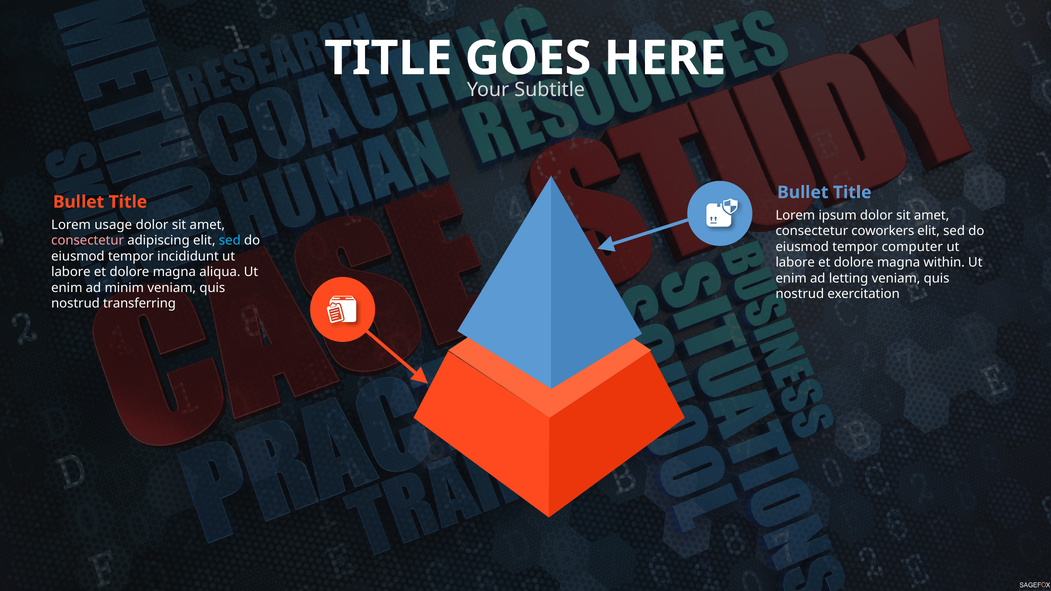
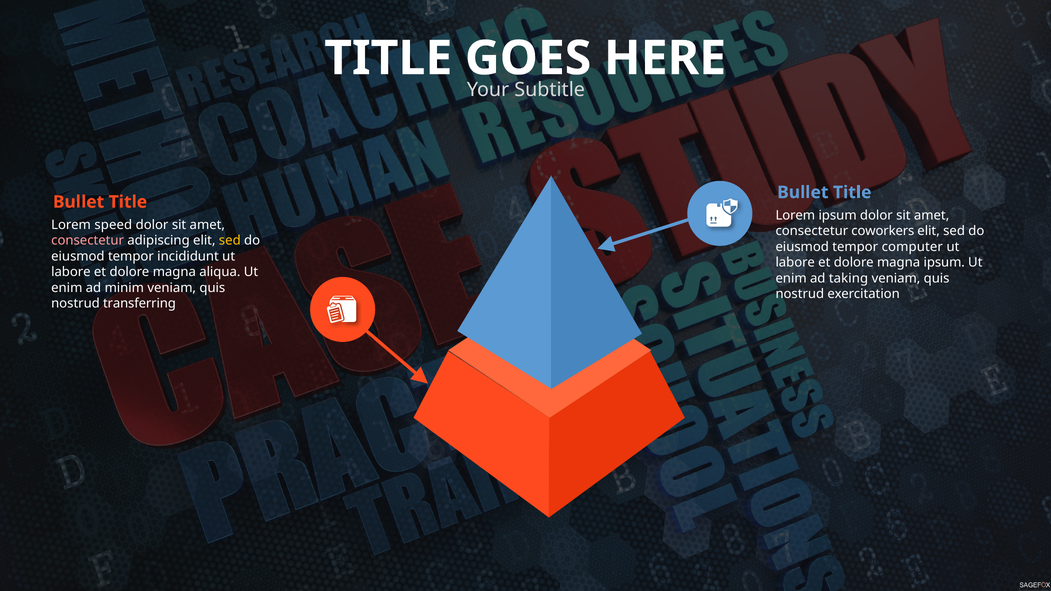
usage: usage -> speed
sed at (230, 241) colour: light blue -> yellow
magna within: within -> ipsum
letting: letting -> taking
